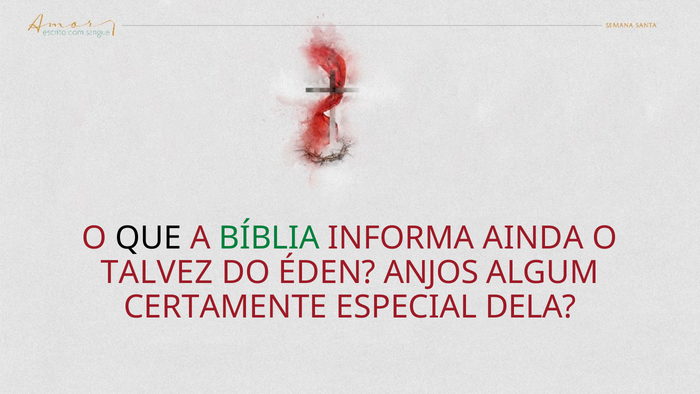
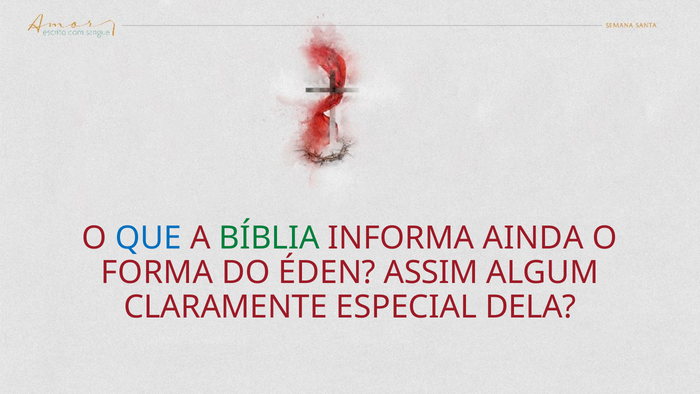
QUE colour: black -> blue
TALVEZ: TALVEZ -> FORMA
ANJOS: ANJOS -> ASSIM
CERTAMENTE: CERTAMENTE -> CLARAMENTE
